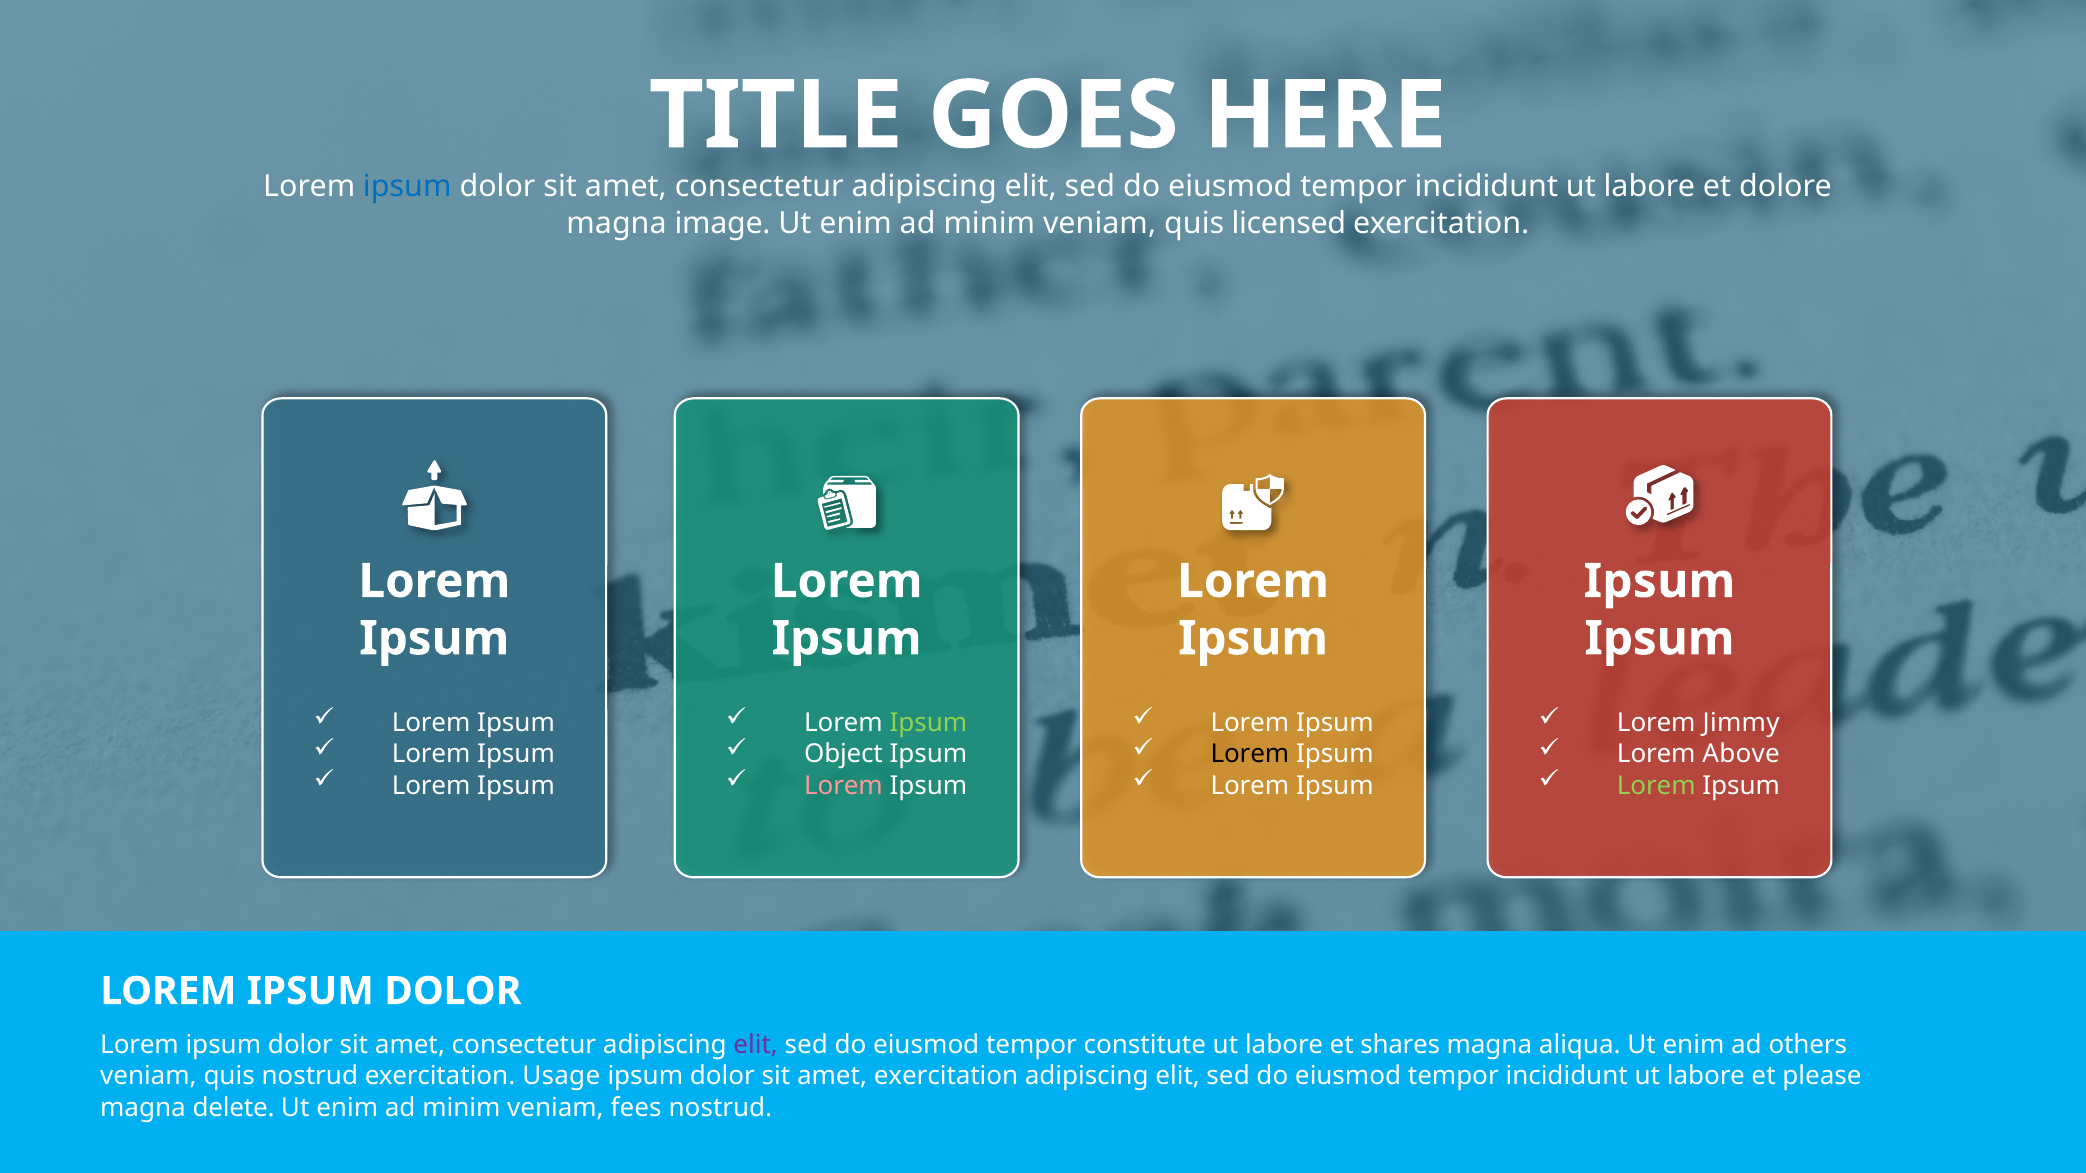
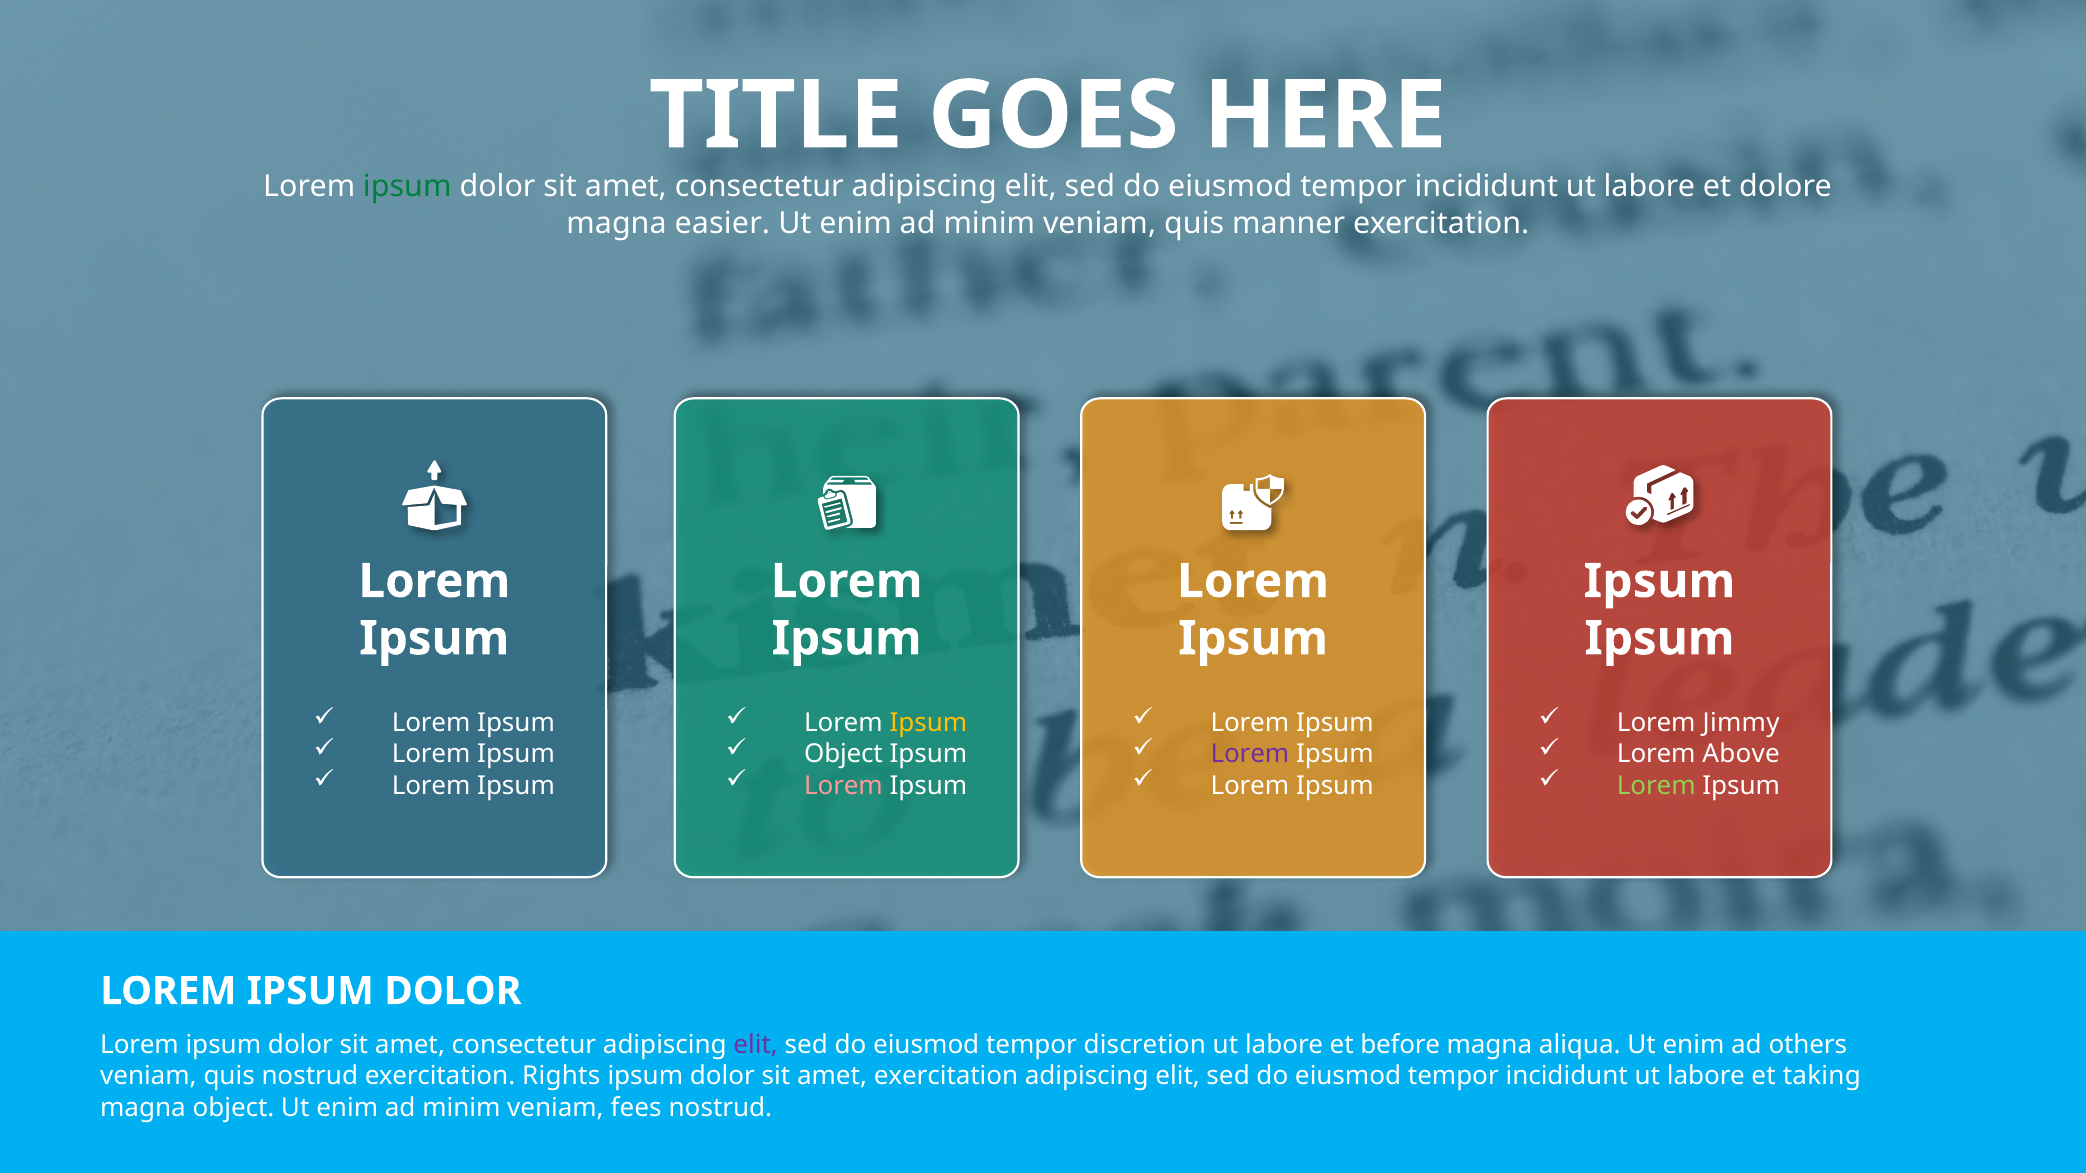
ipsum at (407, 187) colour: blue -> green
image: image -> easier
licensed: licensed -> manner
Ipsum at (928, 723) colour: light green -> yellow
Lorem at (1250, 754) colour: black -> purple
constitute: constitute -> discretion
shares: shares -> before
Usage: Usage -> Rights
please: please -> taking
magna delete: delete -> object
